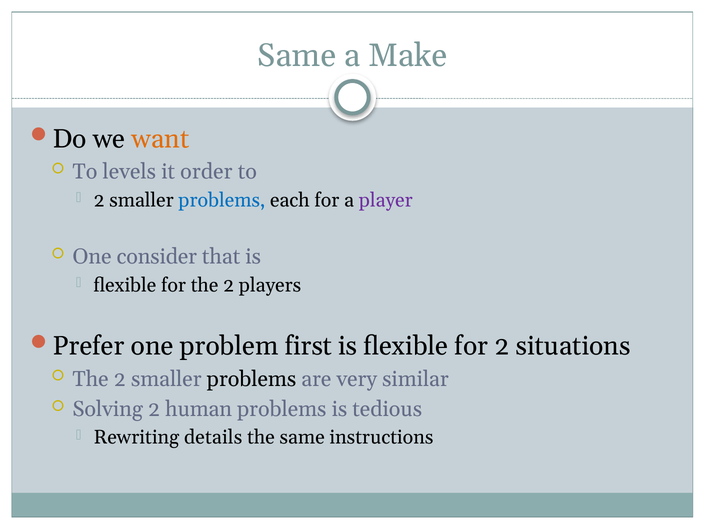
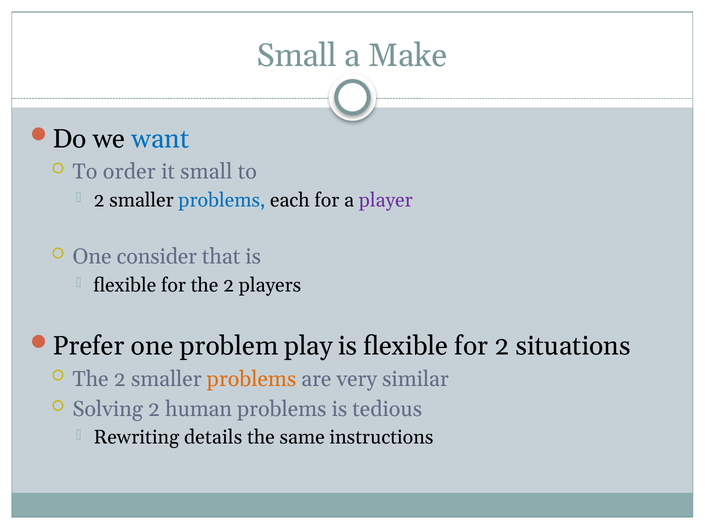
Same at (297, 56): Same -> Small
want colour: orange -> blue
levels: levels -> order
it order: order -> small
first: first -> play
problems at (251, 379) colour: black -> orange
